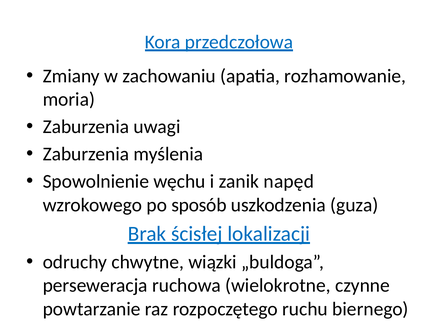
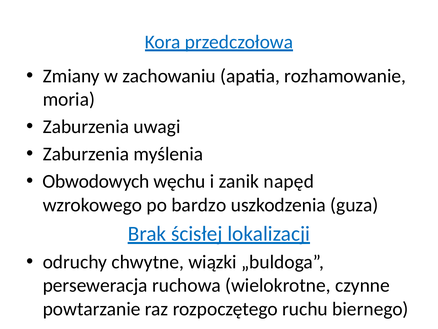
Spowolnienie: Spowolnienie -> Obwodowych
sposób: sposób -> bardzo
